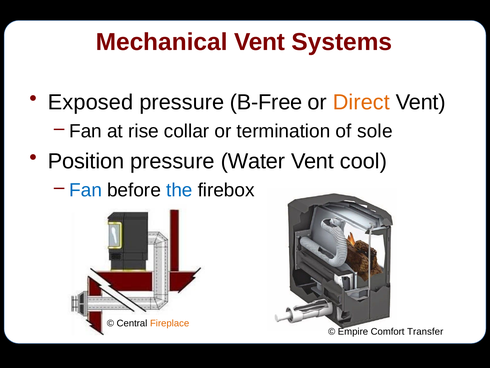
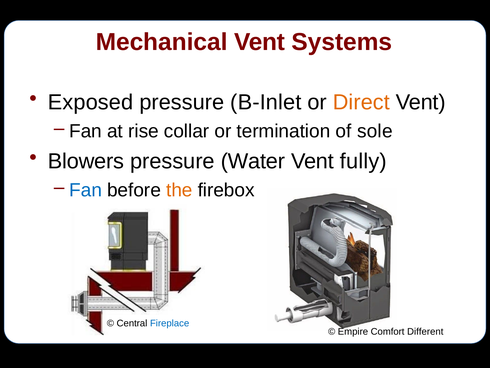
B-Free: B-Free -> B-Inlet
Position: Position -> Blowers
cool: cool -> fully
the colour: blue -> orange
Fireplace colour: orange -> blue
Transfer: Transfer -> Different
